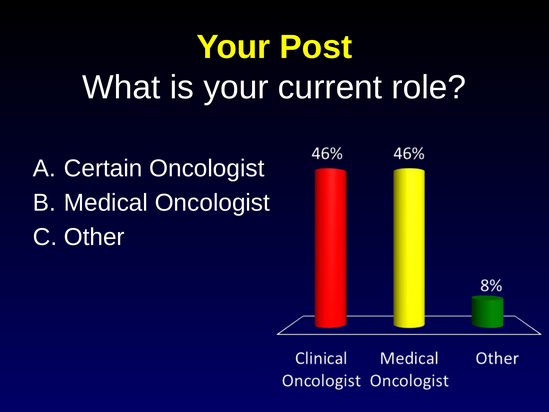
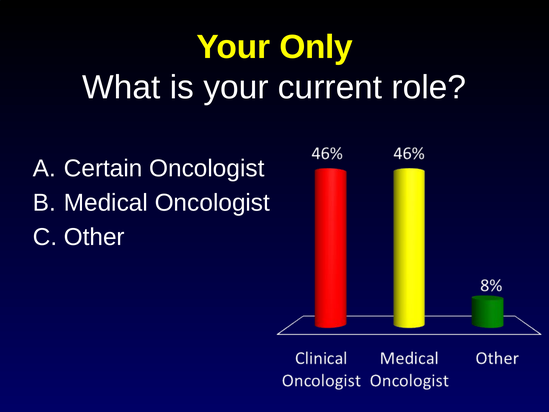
Post: Post -> Only
